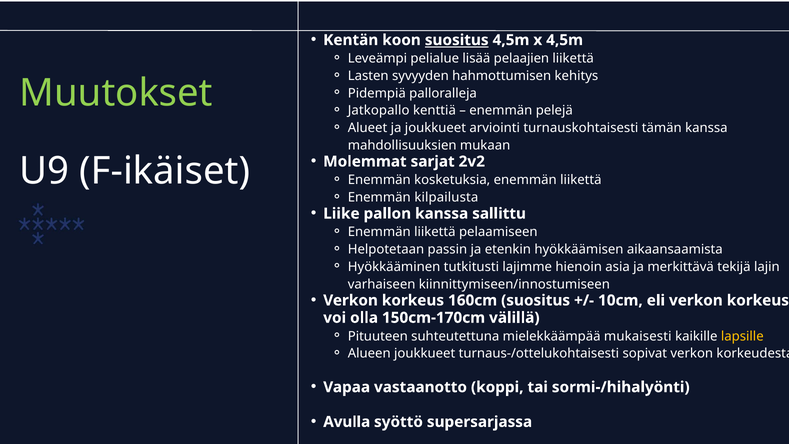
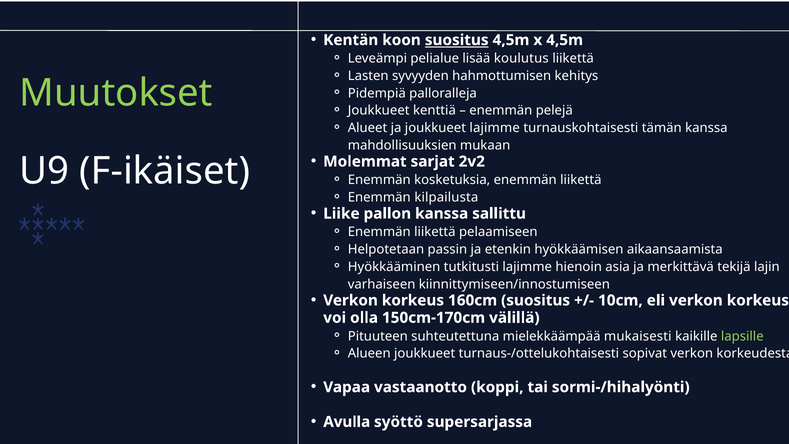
pelaajien: pelaajien -> koulutus
Jatkopallo at (379, 111): Jatkopallo -> Joukkueet
joukkueet arviointi: arviointi -> lajimme
lapsille colour: yellow -> light green
